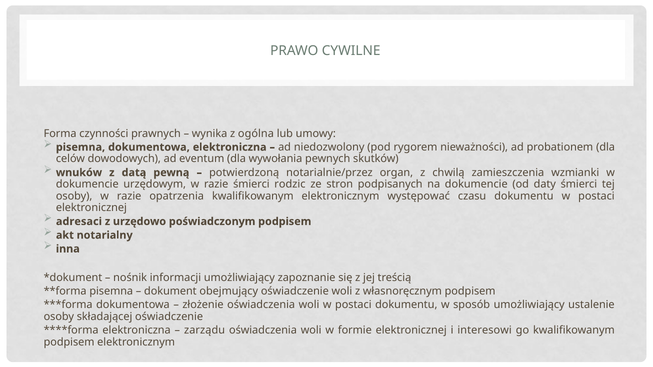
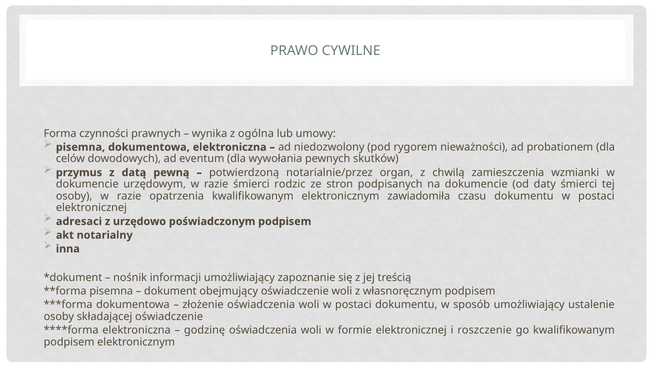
wnuków: wnuków -> przymus
występować: występować -> zawiadomiła
zarządu: zarządu -> godzinę
interesowi: interesowi -> roszczenie
